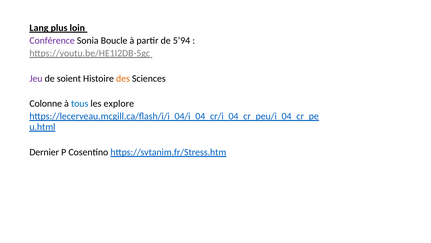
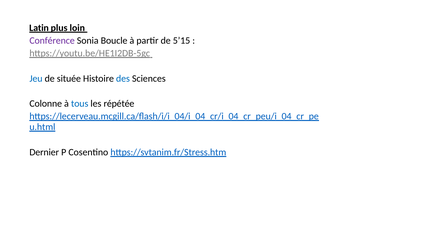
Lang: Lang -> Latin
5’94: 5’94 -> 5’15
Jeu colour: purple -> blue
soient: soient -> située
des colour: orange -> blue
explore: explore -> répétée
